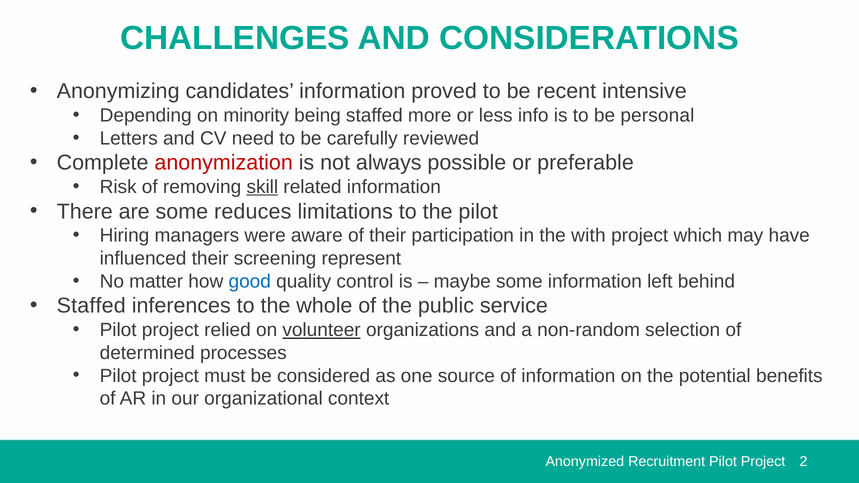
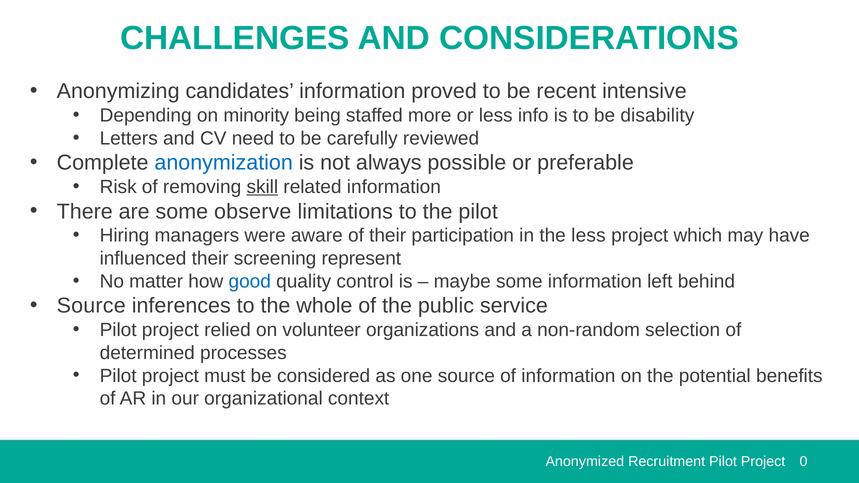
personal: personal -> disability
anonymization colour: red -> blue
reduces: reduces -> observe
the with: with -> less
Staffed at (91, 306): Staffed -> Source
volunteer underline: present -> none
2: 2 -> 0
